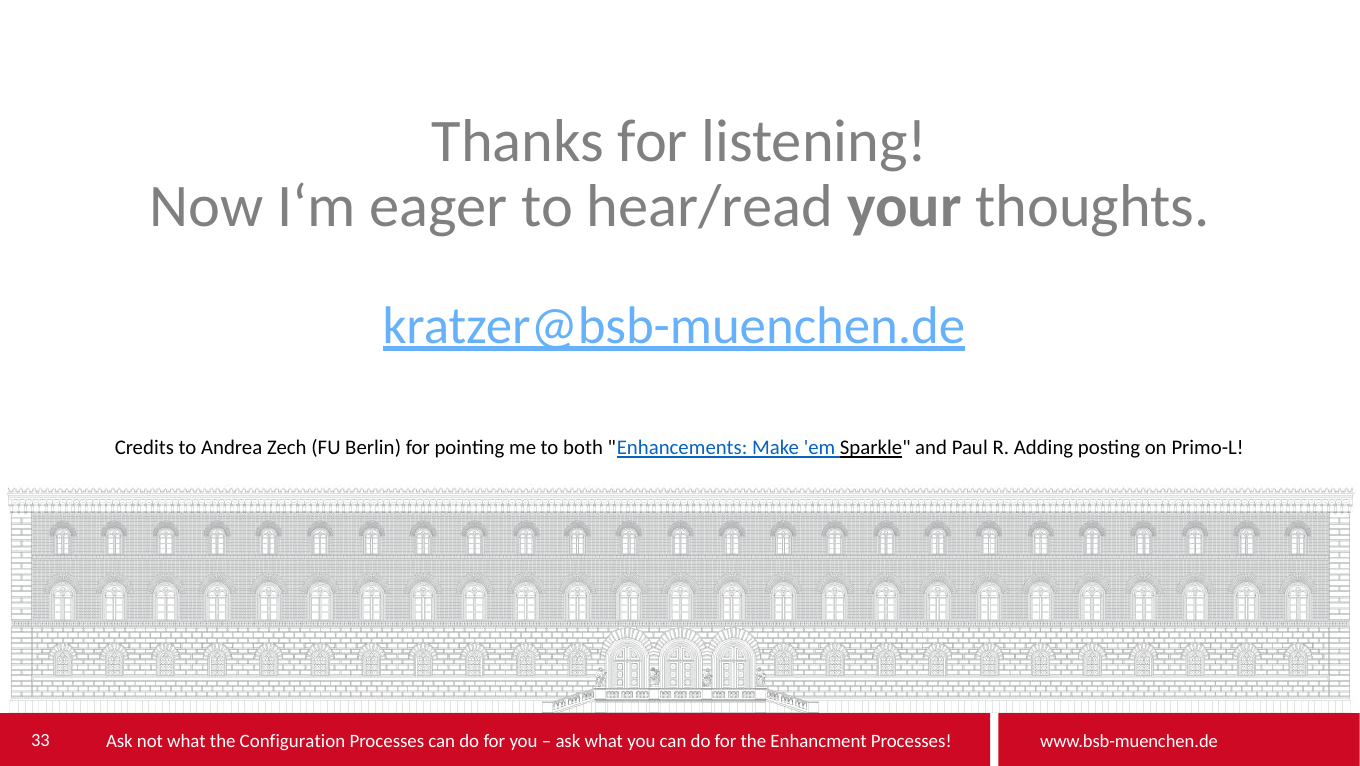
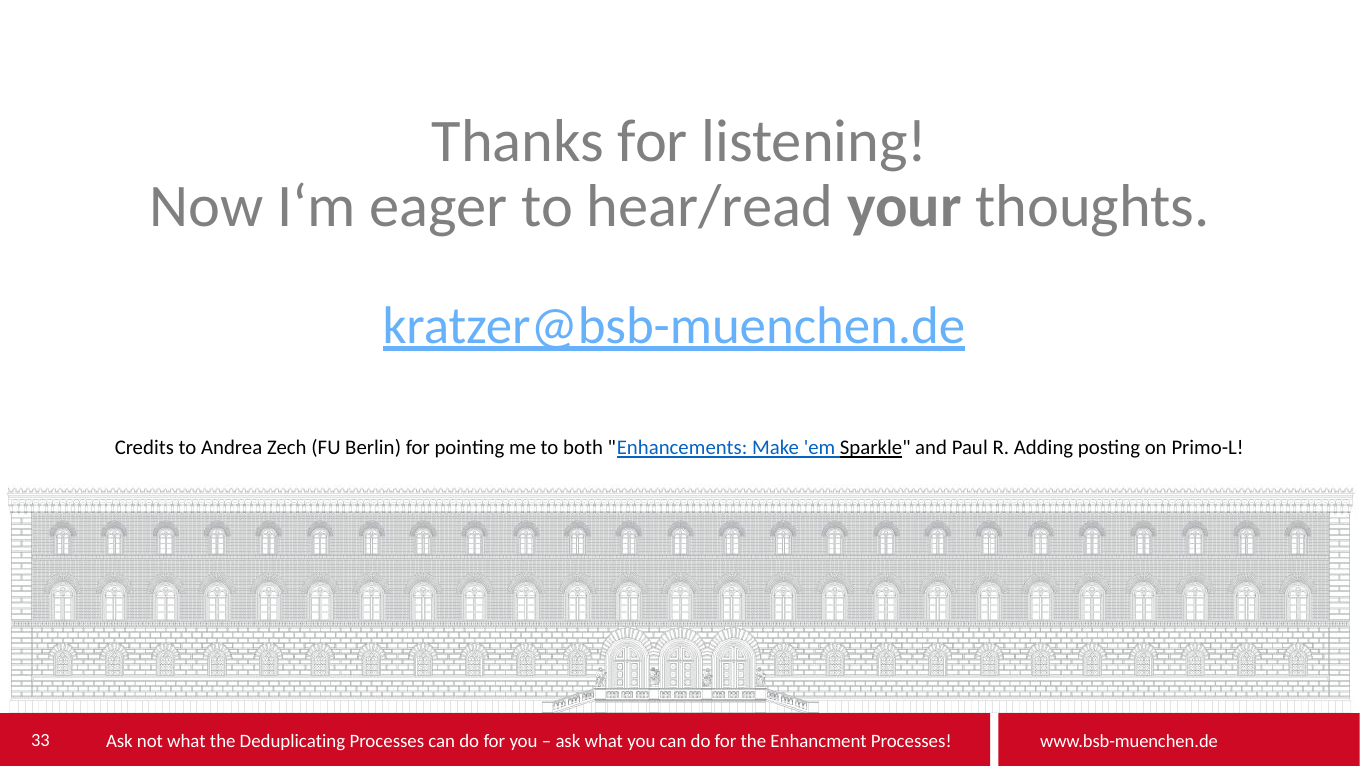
Configuration: Configuration -> Deduplicating
